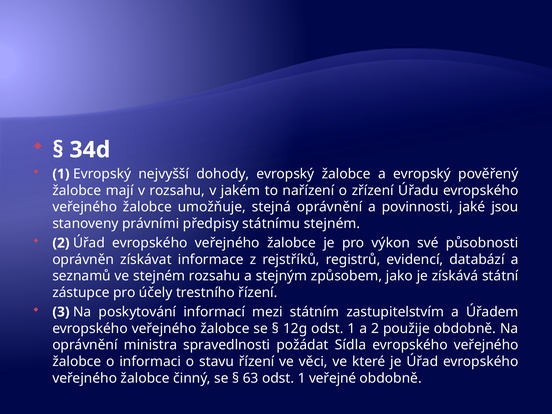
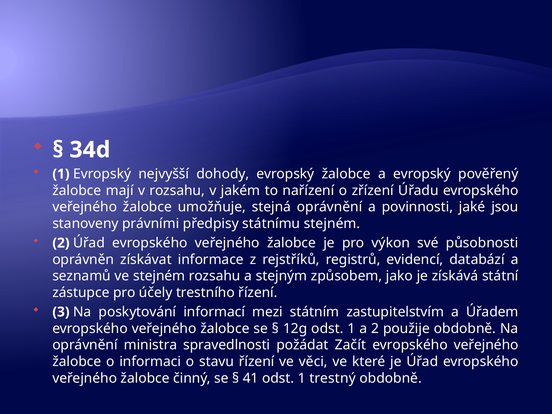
Sídla: Sídla -> Začít
63: 63 -> 41
veřejné: veřejné -> trestný
